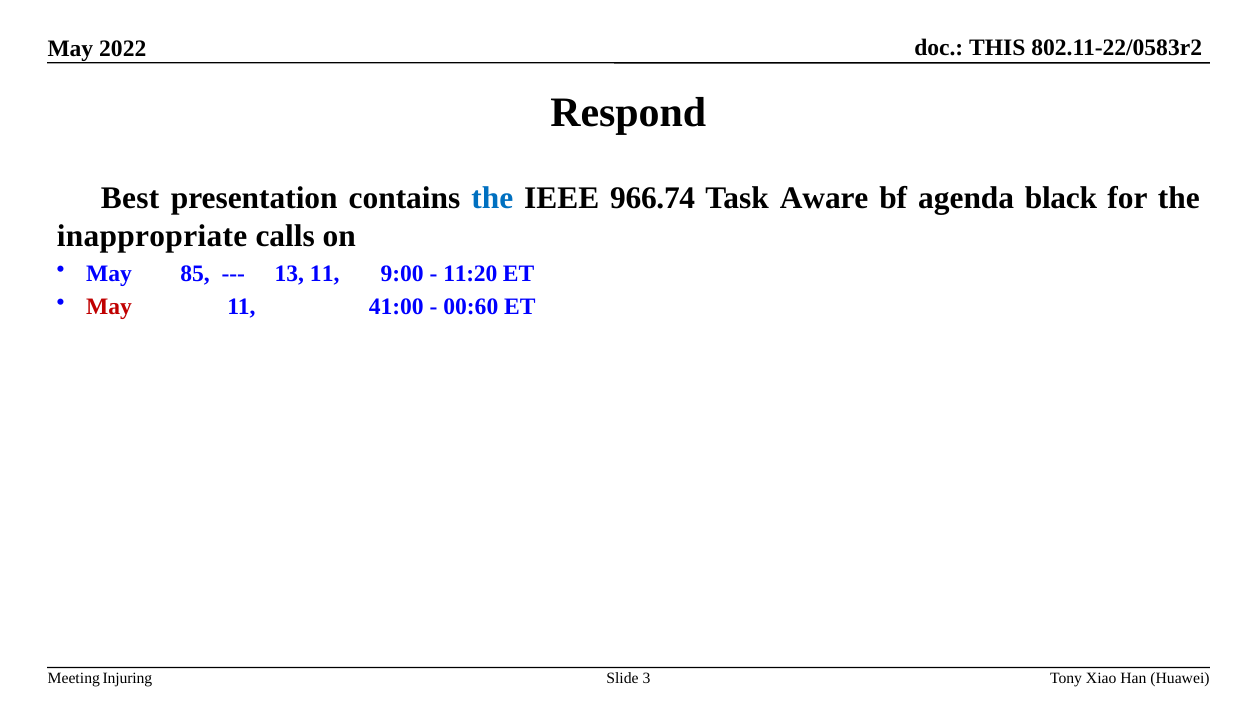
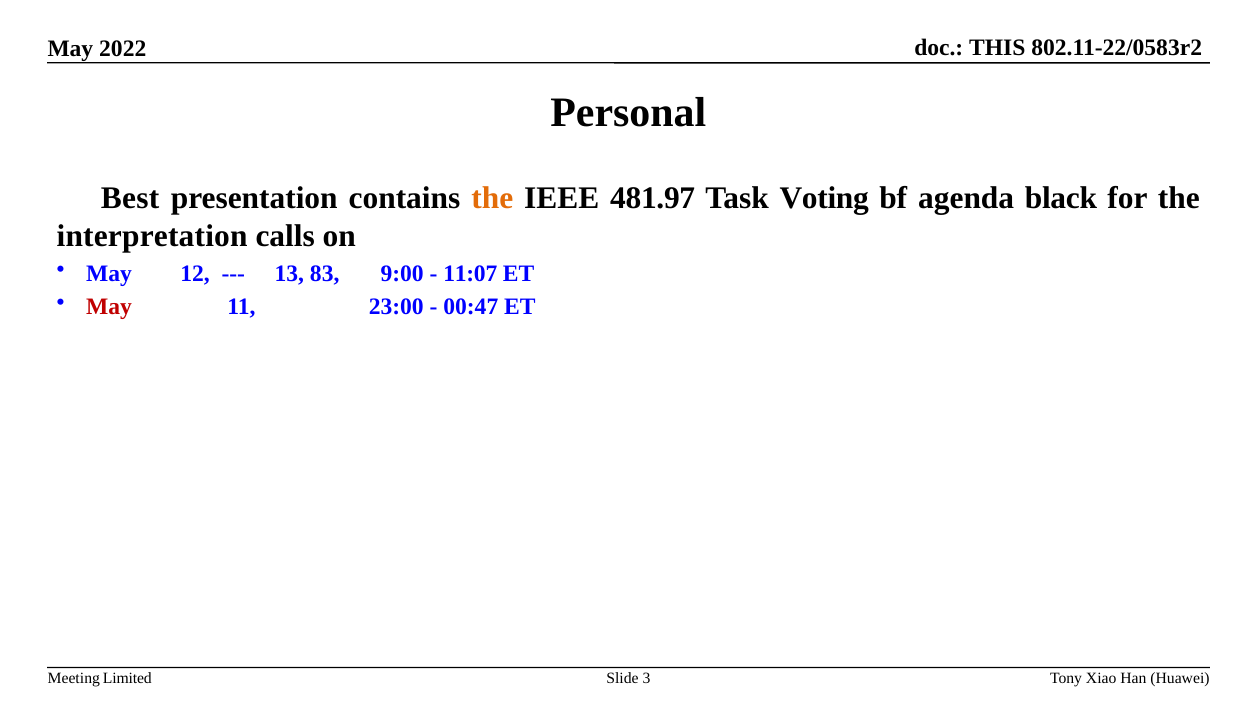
Respond: Respond -> Personal
the at (492, 199) colour: blue -> orange
966.74: 966.74 -> 481.97
Aware: Aware -> Voting
inappropriate: inappropriate -> interpretation
85: 85 -> 12
13 11: 11 -> 83
11:20: 11:20 -> 11:07
41:00: 41:00 -> 23:00
00:60: 00:60 -> 00:47
Injuring: Injuring -> Limited
